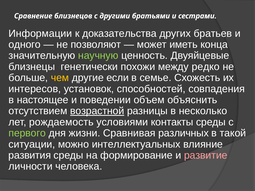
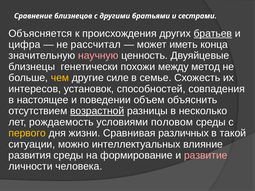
Информации: Информации -> Объясняется
доказательства: доказательства -> происхождения
братьев underline: none -> present
одного: одного -> цифра
позволяют: позволяют -> рассчитал
научную colour: light green -> pink
редко: редко -> метод
если: если -> силе
контакты: контакты -> половом
первого colour: light green -> yellow
